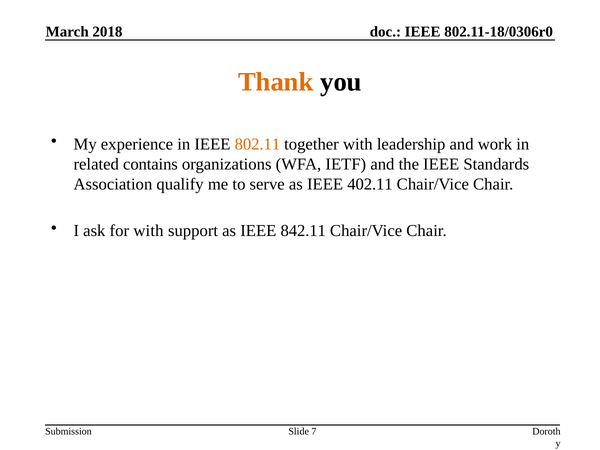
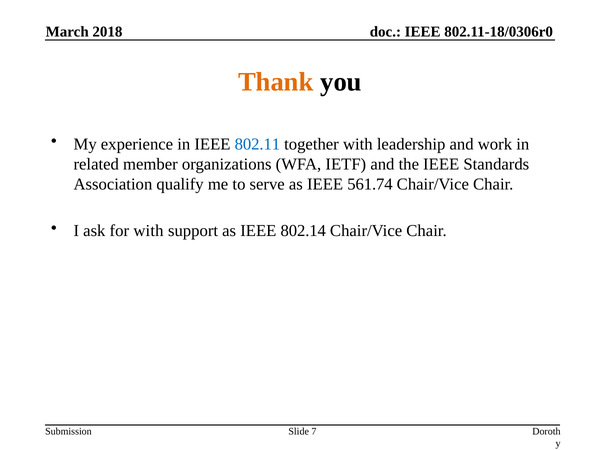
802.11 colour: orange -> blue
contains: contains -> member
402.11: 402.11 -> 561.74
842.11: 842.11 -> 802.14
